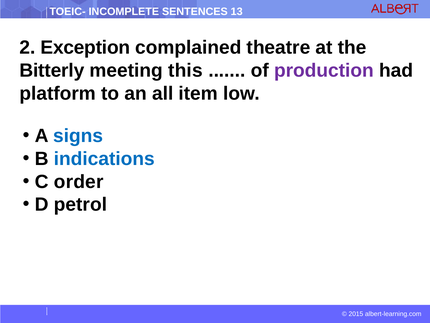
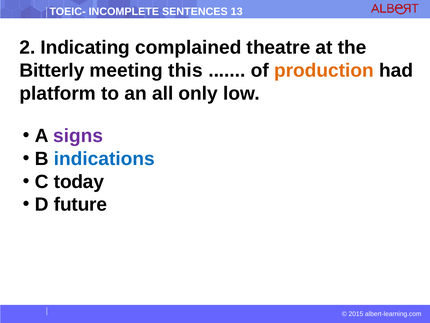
Exception: Exception -> Indicating
production colour: purple -> orange
item: item -> only
signs colour: blue -> purple
order: order -> today
petrol: petrol -> future
